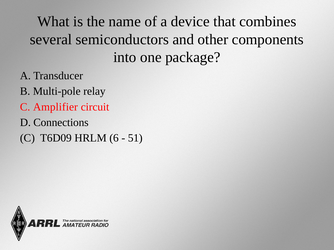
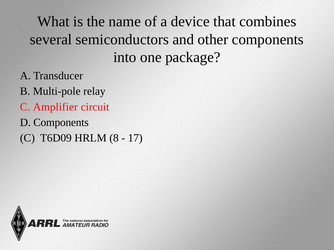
D Connections: Connections -> Components
6: 6 -> 8
51: 51 -> 17
